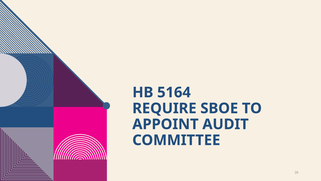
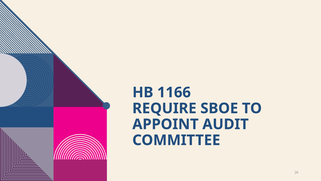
5164: 5164 -> 1166
